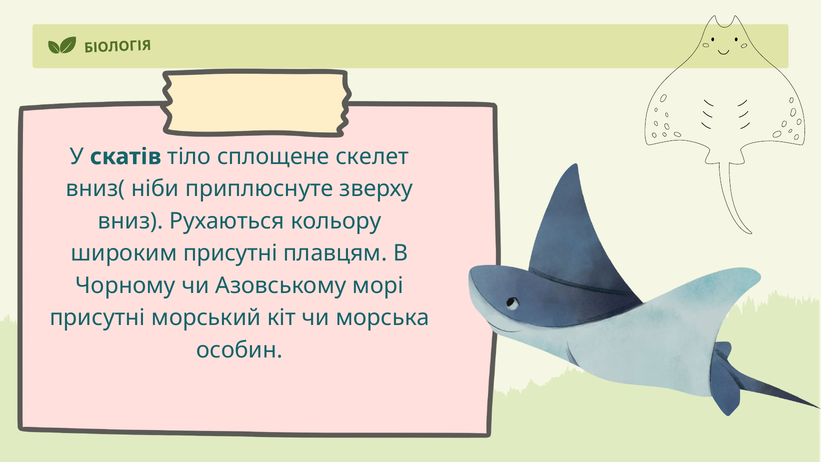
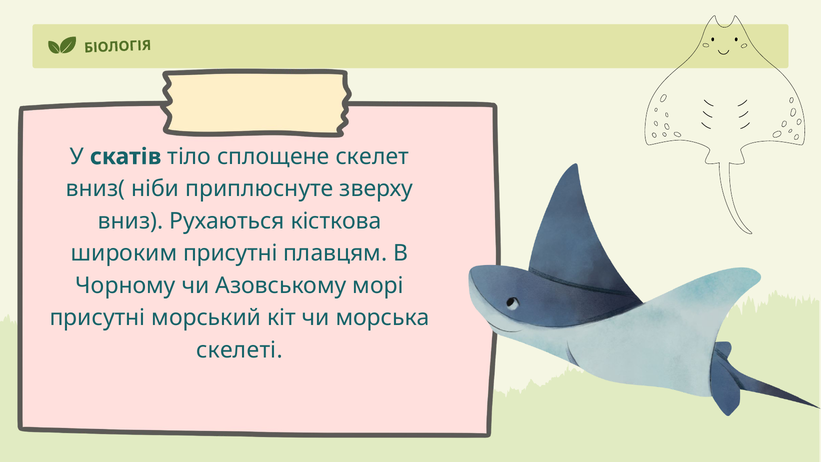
кольору: кольору -> кісткова
особин: особин -> скелеті
